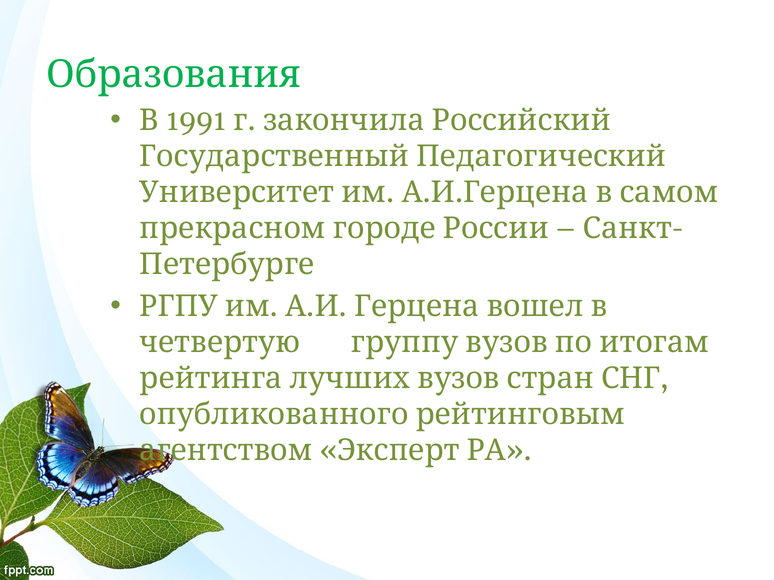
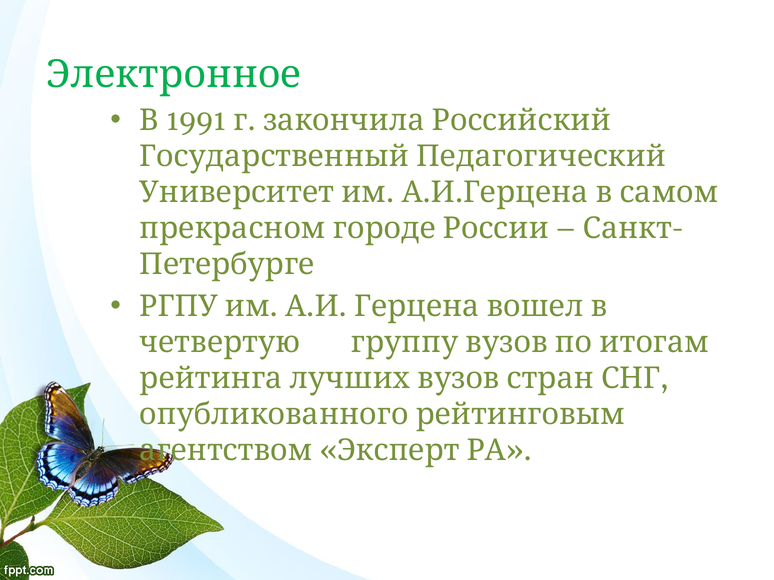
Образования: Образования -> Электронное
